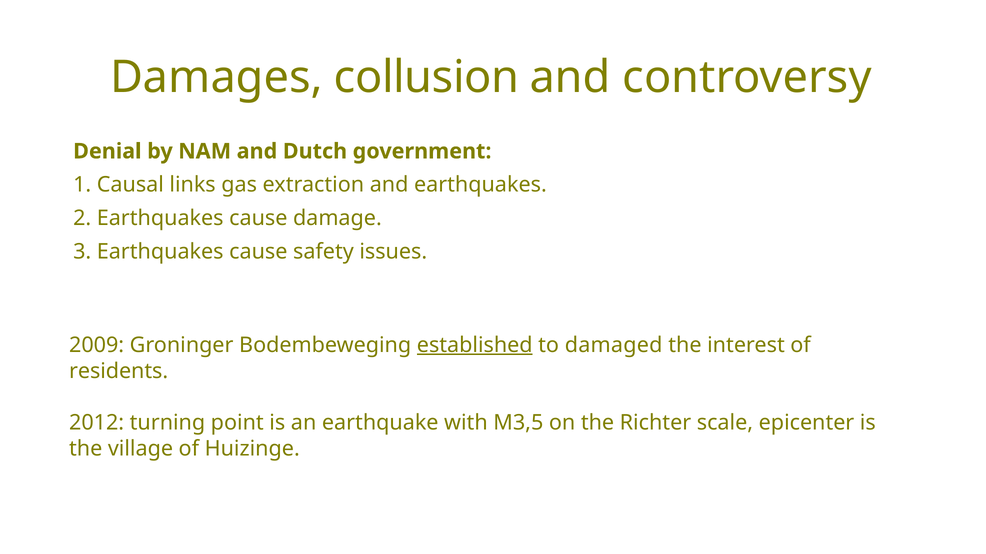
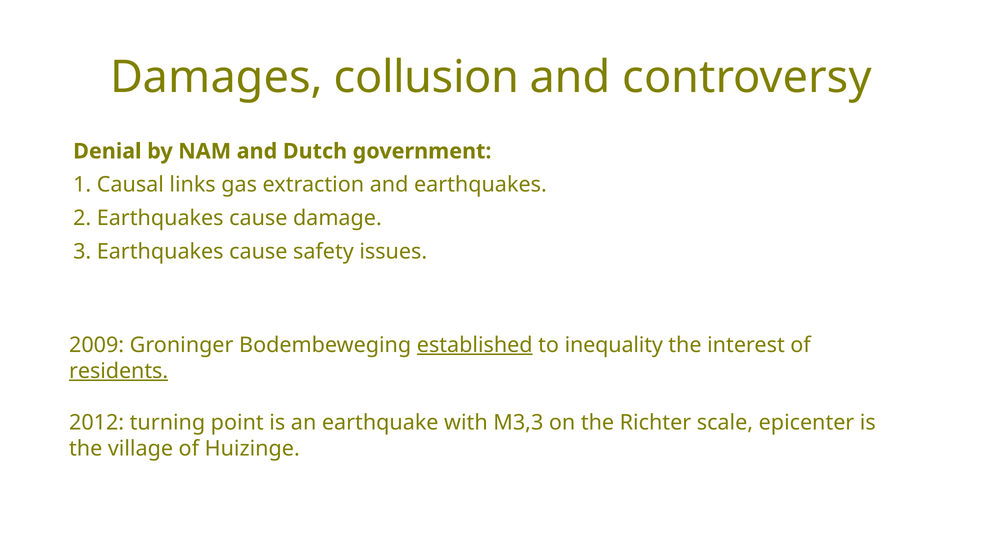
damaged: damaged -> inequality
residents underline: none -> present
M3,5: M3,5 -> M3,3
